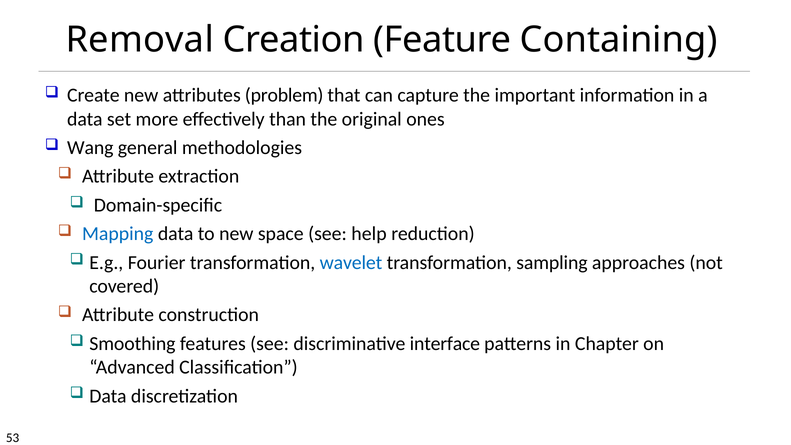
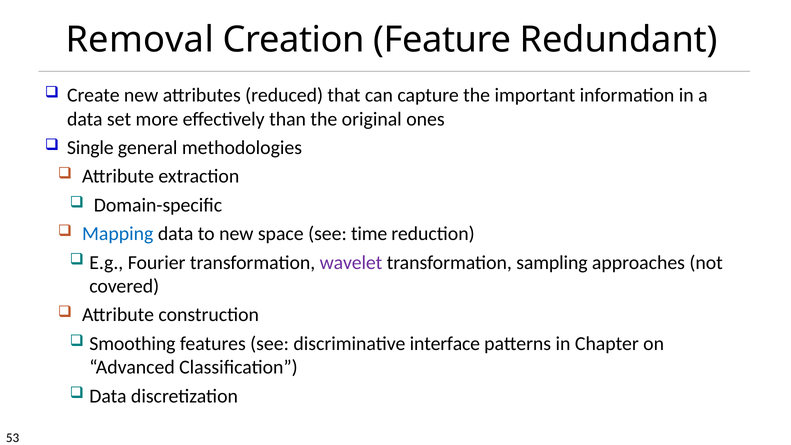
Containing: Containing -> Redundant
problem: problem -> reduced
Wang: Wang -> Single
help: help -> time
wavelet colour: blue -> purple
